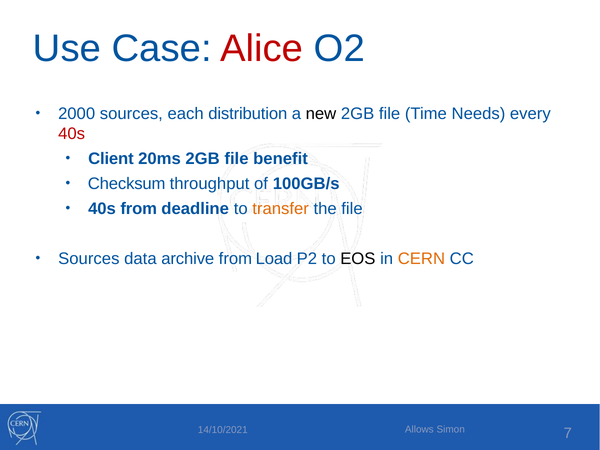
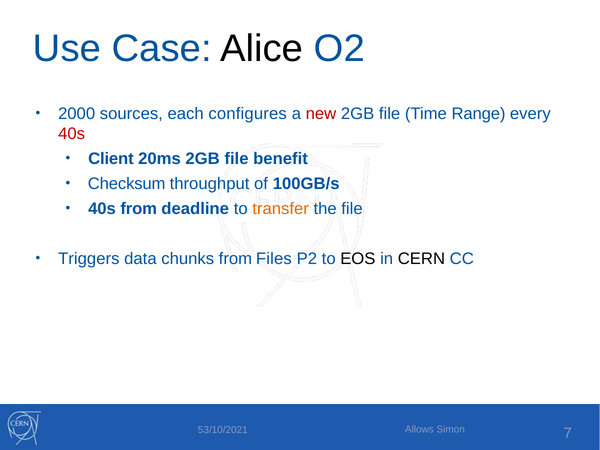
Alice colour: red -> black
distribution: distribution -> configures
new colour: black -> red
Needs: Needs -> Range
Sources at (89, 259): Sources -> Triggers
archive: archive -> chunks
Load: Load -> Files
CERN colour: orange -> black
14/10/2021: 14/10/2021 -> 53/10/2021
